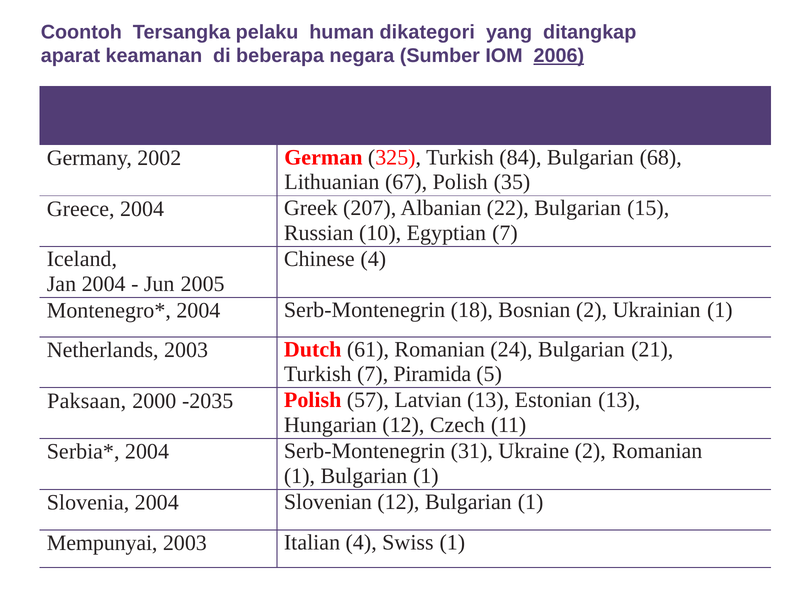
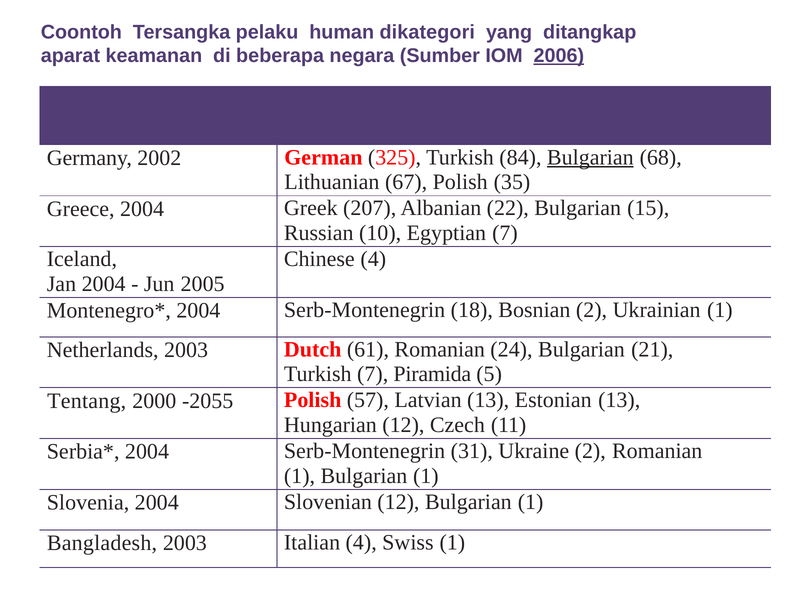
Bulgarian at (590, 157) underline: none -> present
Paksaan: Paksaan -> Tentang
-2035: -2035 -> -2055
Mempunyai: Mempunyai -> Bangladesh
